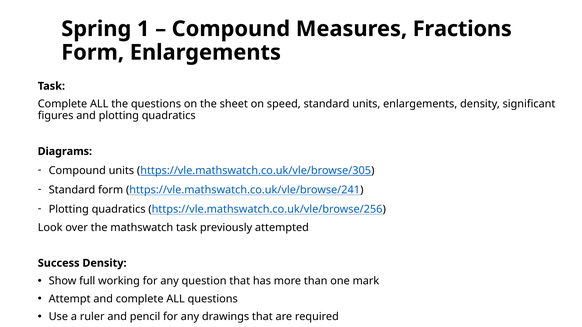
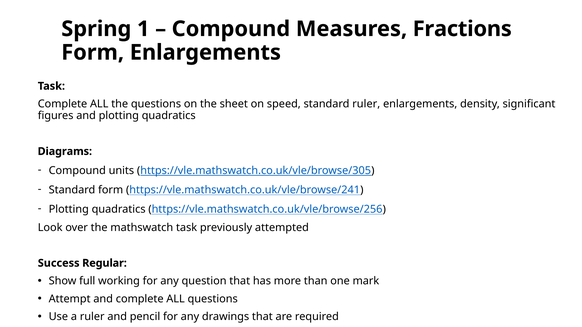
standard units: units -> ruler
Success Density: Density -> Regular
